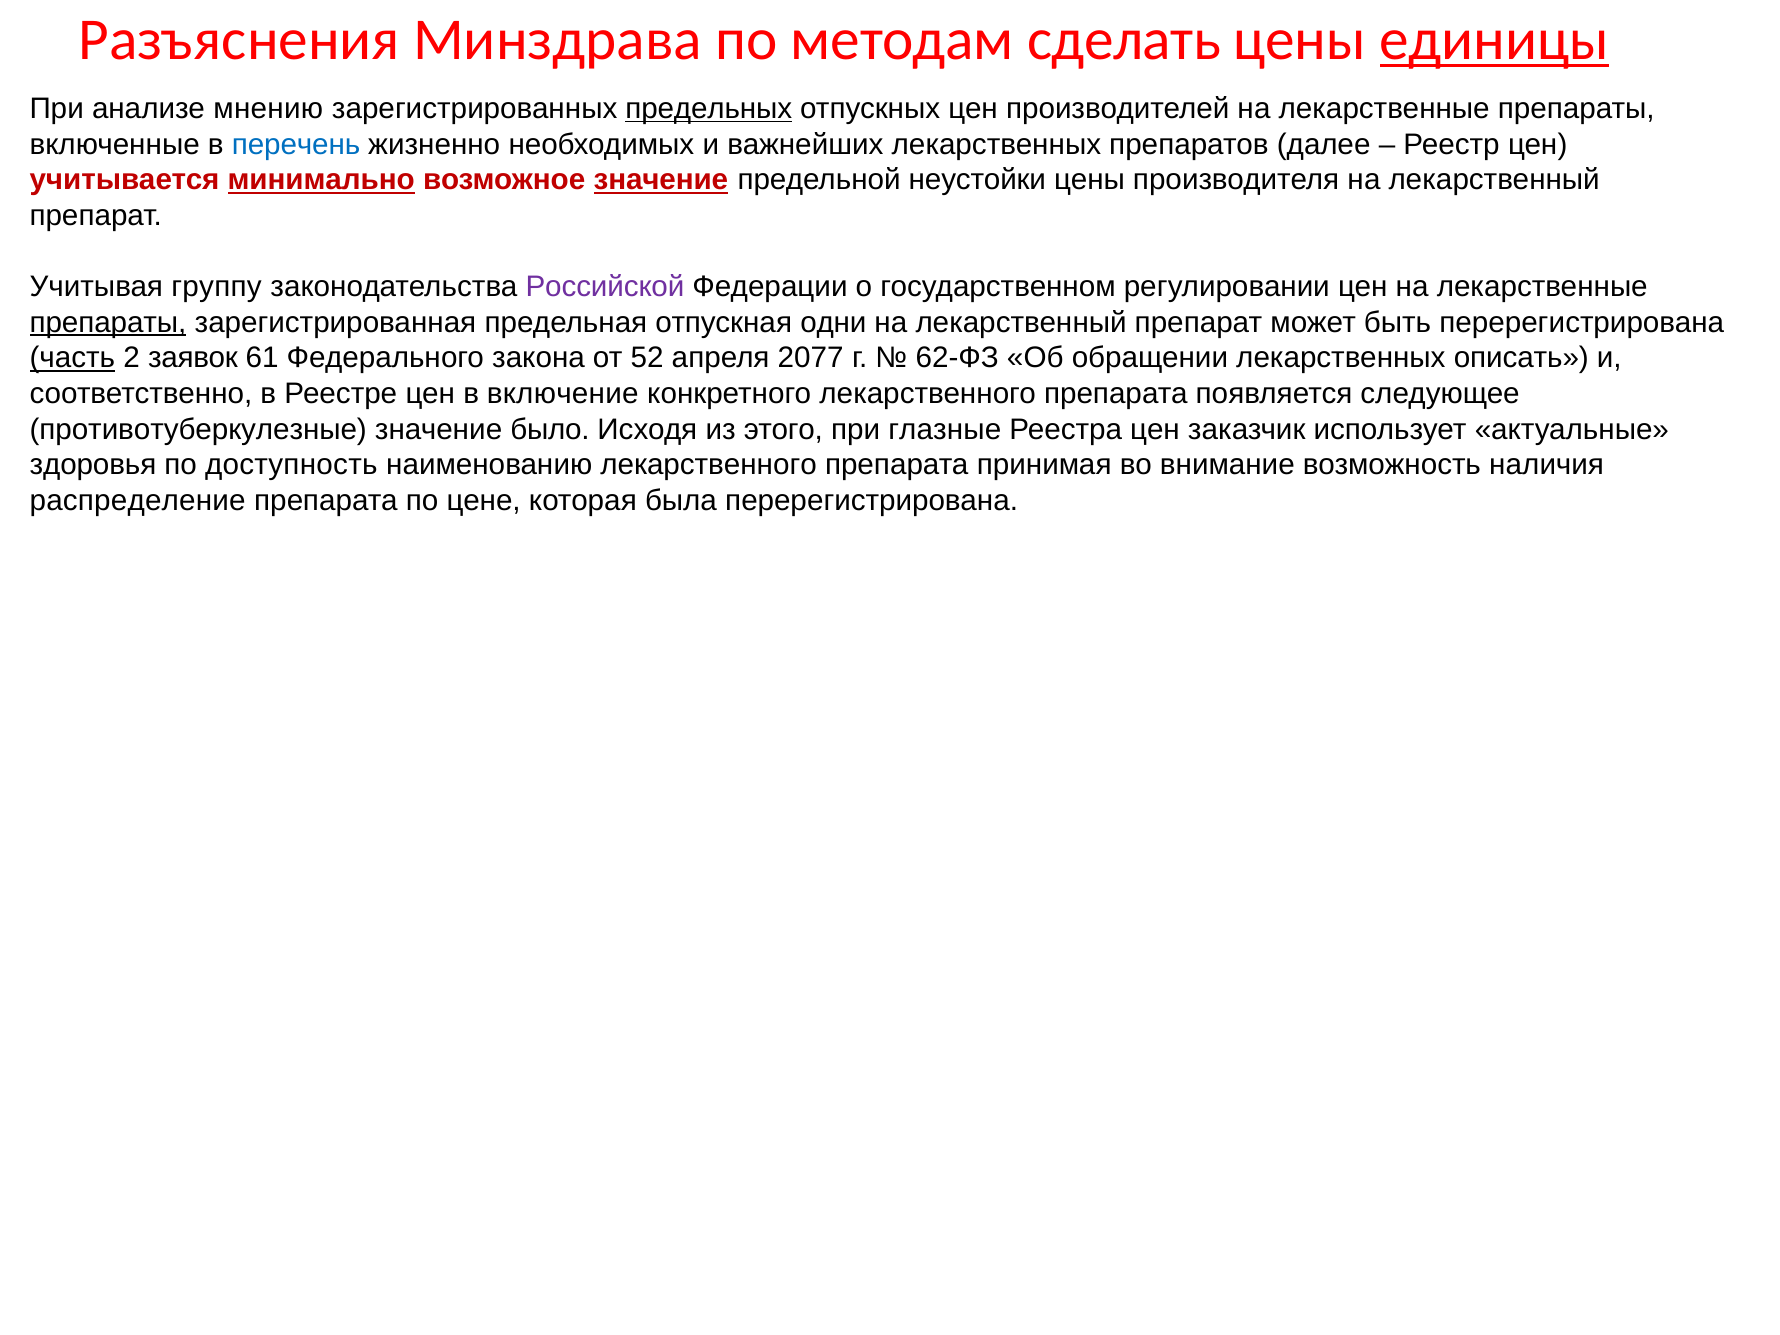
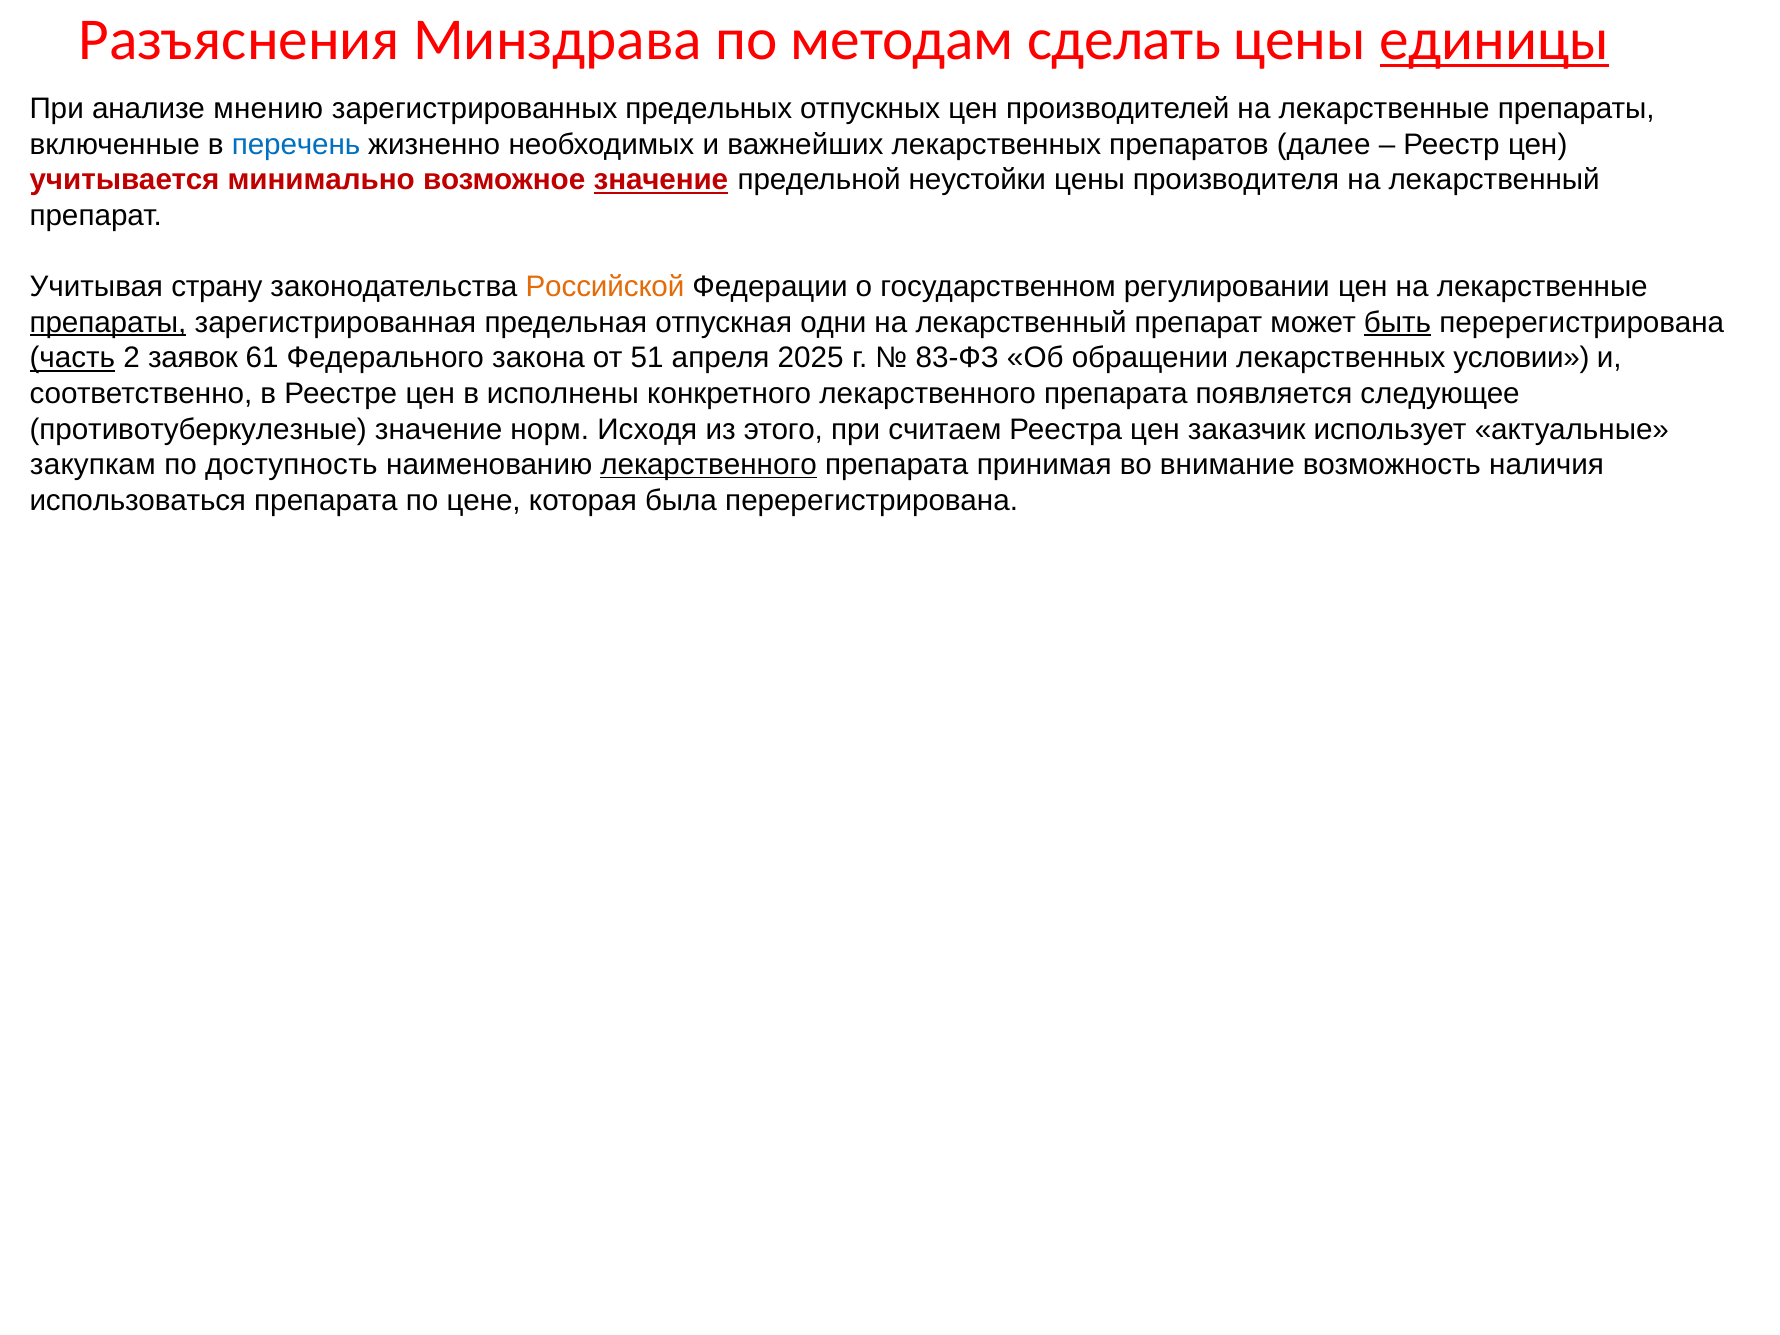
предельных underline: present -> none
минимально underline: present -> none
группу: группу -> страну
Российской colour: purple -> orange
быть underline: none -> present
52: 52 -> 51
2077: 2077 -> 2025
62-ФЗ: 62-ФЗ -> 83-ФЗ
описать: описать -> условии
включение: включение -> исполнены
было: было -> норм
глазные: глазные -> считаем
здоровья: здоровья -> закупкам
лекарственного at (709, 465) underline: none -> present
распределение: распределение -> использоваться
